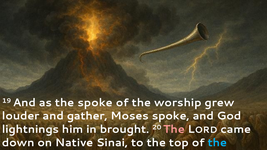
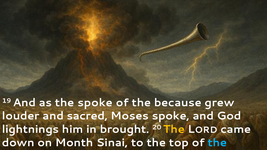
worship: worship -> because
gather: gather -> sacred
The at (174, 129) colour: pink -> yellow
Native: Native -> Month
